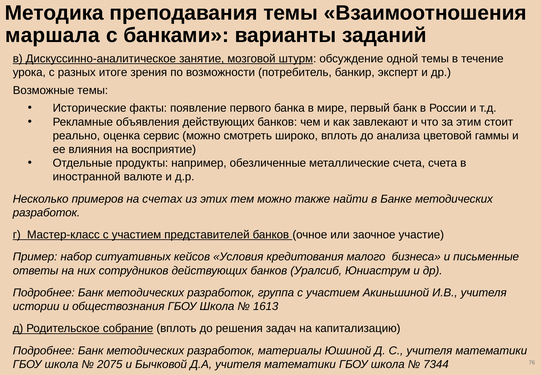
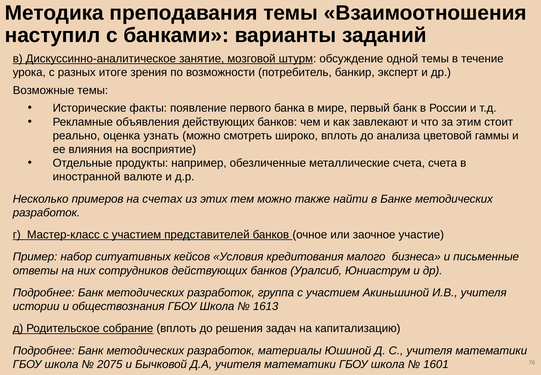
маршала: маршала -> наступил
сервис: сервис -> узнать
7344: 7344 -> 1601
